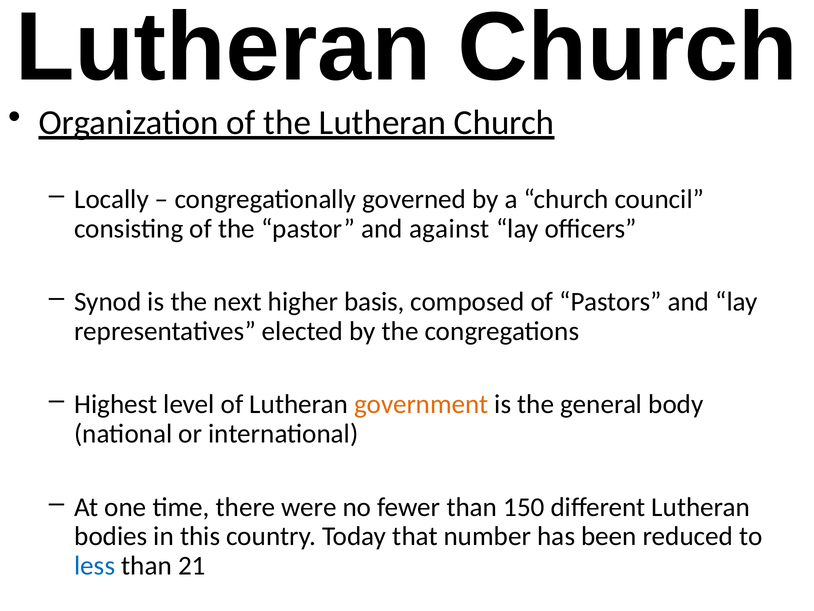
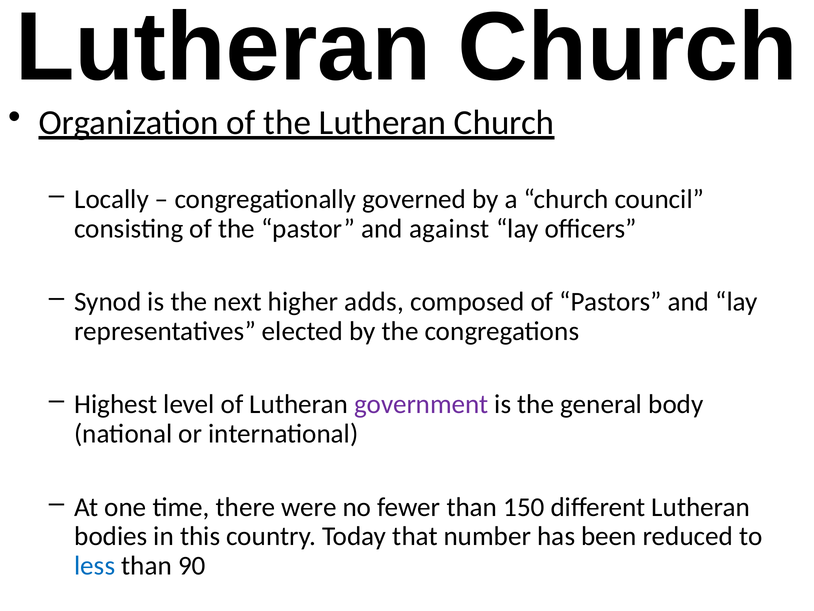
basis: basis -> adds
government colour: orange -> purple
21: 21 -> 90
